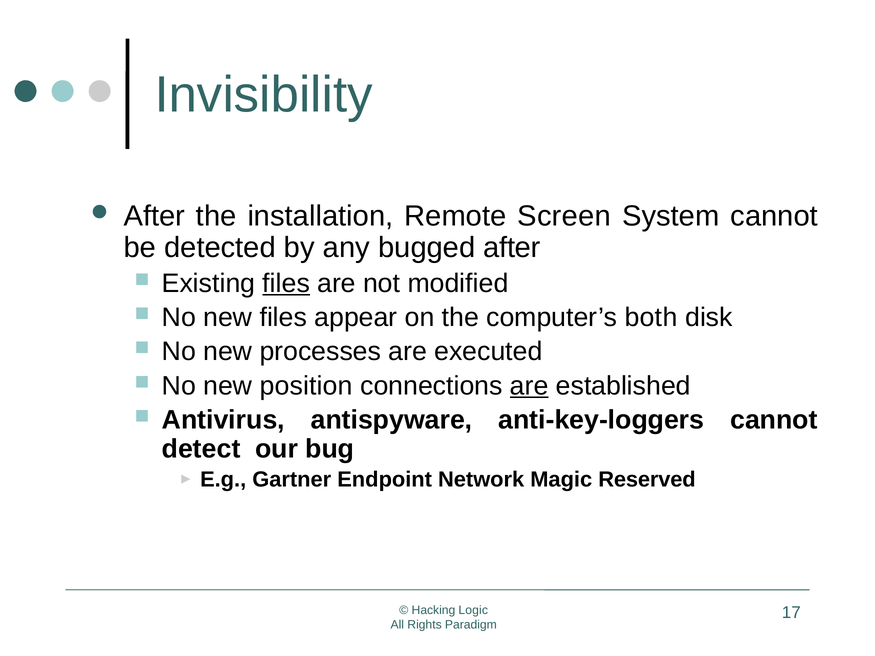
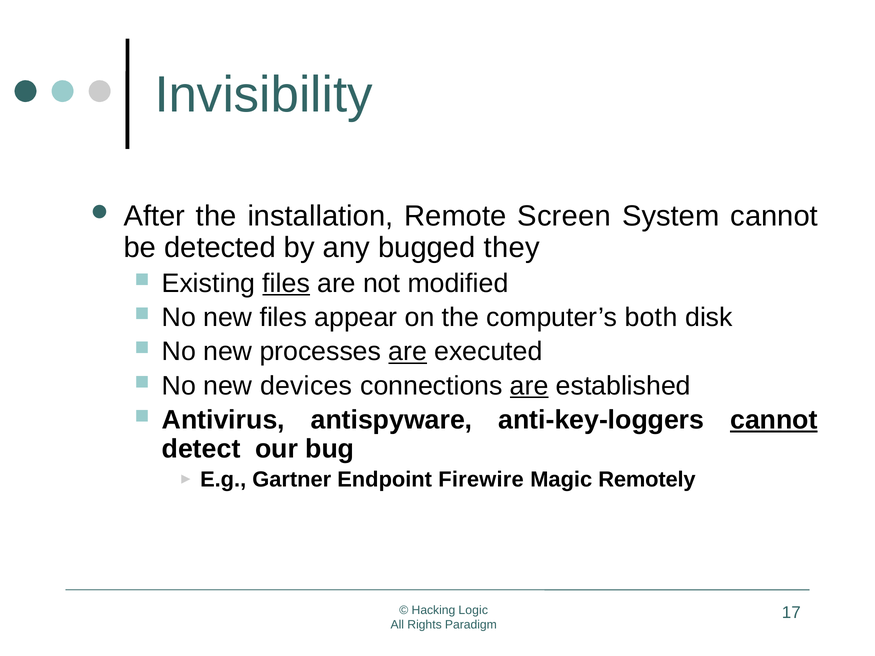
bugged after: after -> they
are at (408, 352) underline: none -> present
position: position -> devices
cannot at (774, 420) underline: none -> present
Network: Network -> Firewire
Reserved: Reserved -> Remotely
